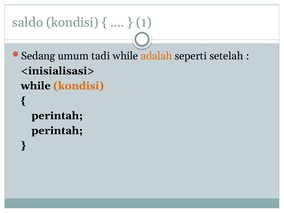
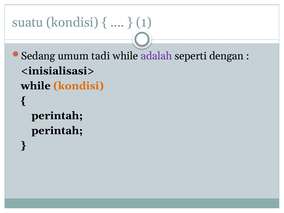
saldo: saldo -> suatu
adalah colour: orange -> purple
setelah: setelah -> dengan
